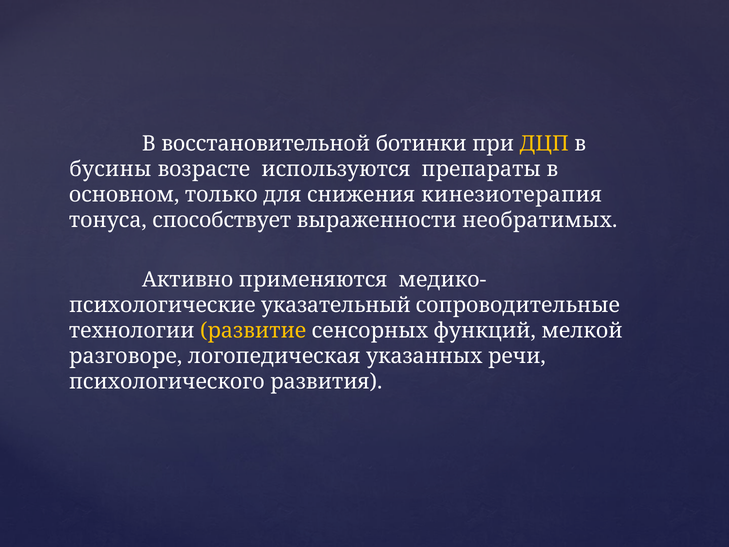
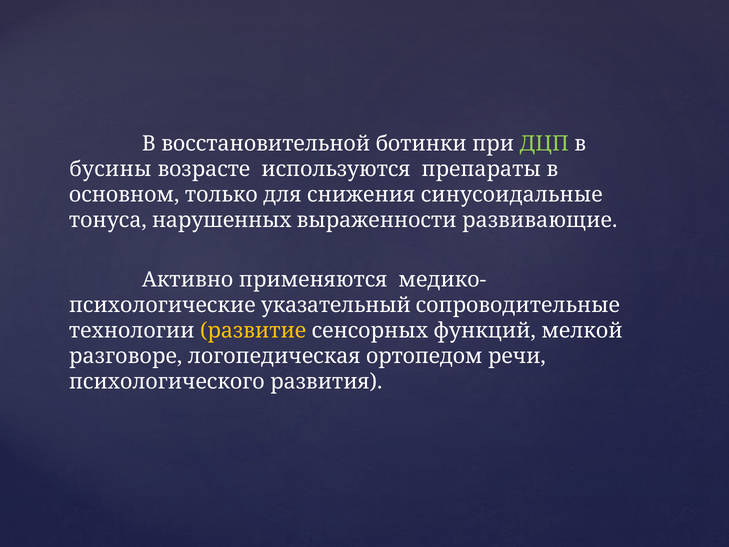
ДЦП colour: yellow -> light green
кинезиотерапия: кинезиотерапия -> синусоидальные
способствует: способствует -> нарушенных
необратимых: необратимых -> развивающие
указанных: указанных -> ортопедом
